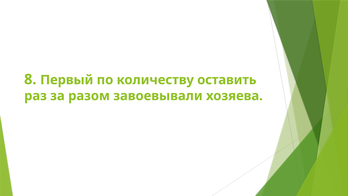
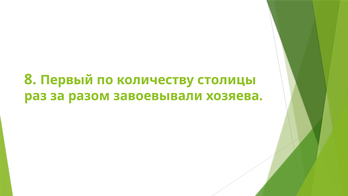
оставить: оставить -> столицы
